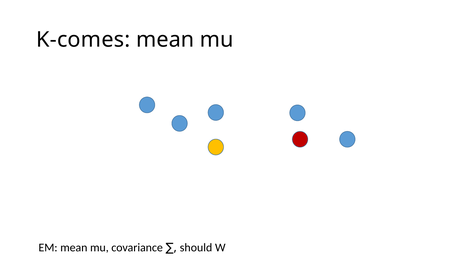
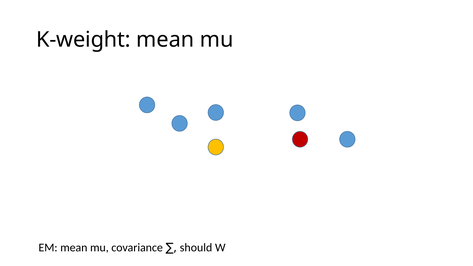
K-comes: K-comes -> K-weight
